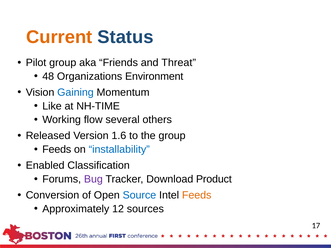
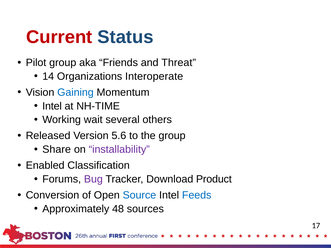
Current colour: orange -> red
48: 48 -> 14
Environment: Environment -> Interoperate
Like at (52, 106): Like -> Intel
flow: flow -> wait
1.6: 1.6 -> 5.6
Feeds at (57, 150): Feeds -> Share
installability colour: blue -> purple
Feeds at (197, 195) colour: orange -> blue
12: 12 -> 48
